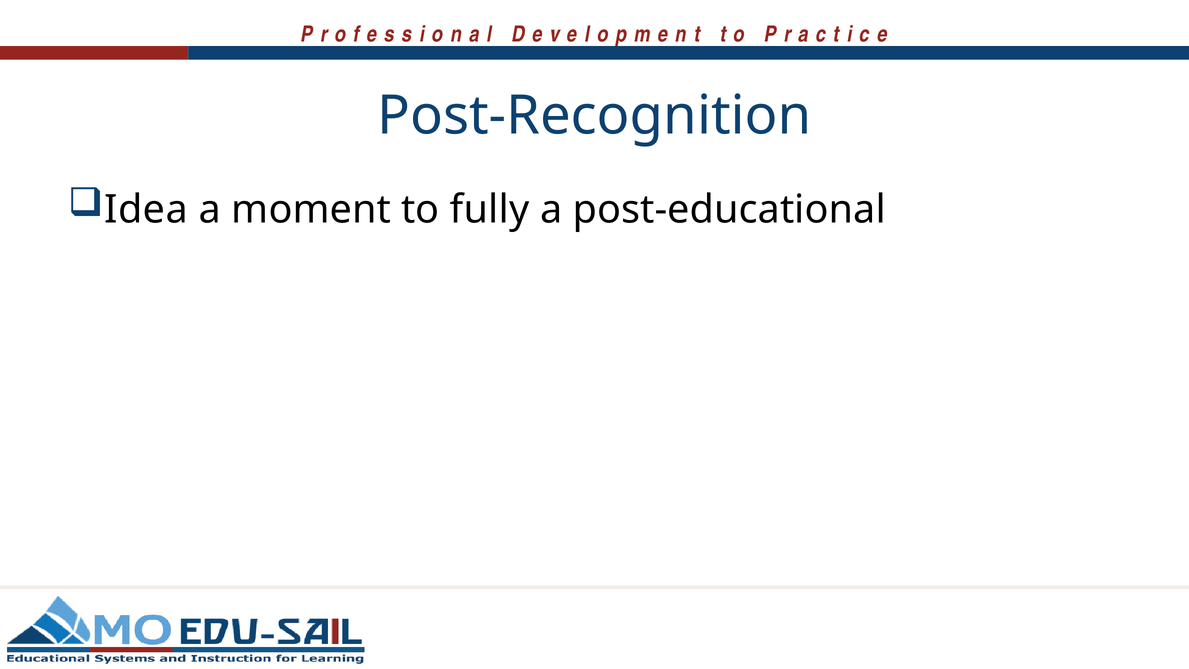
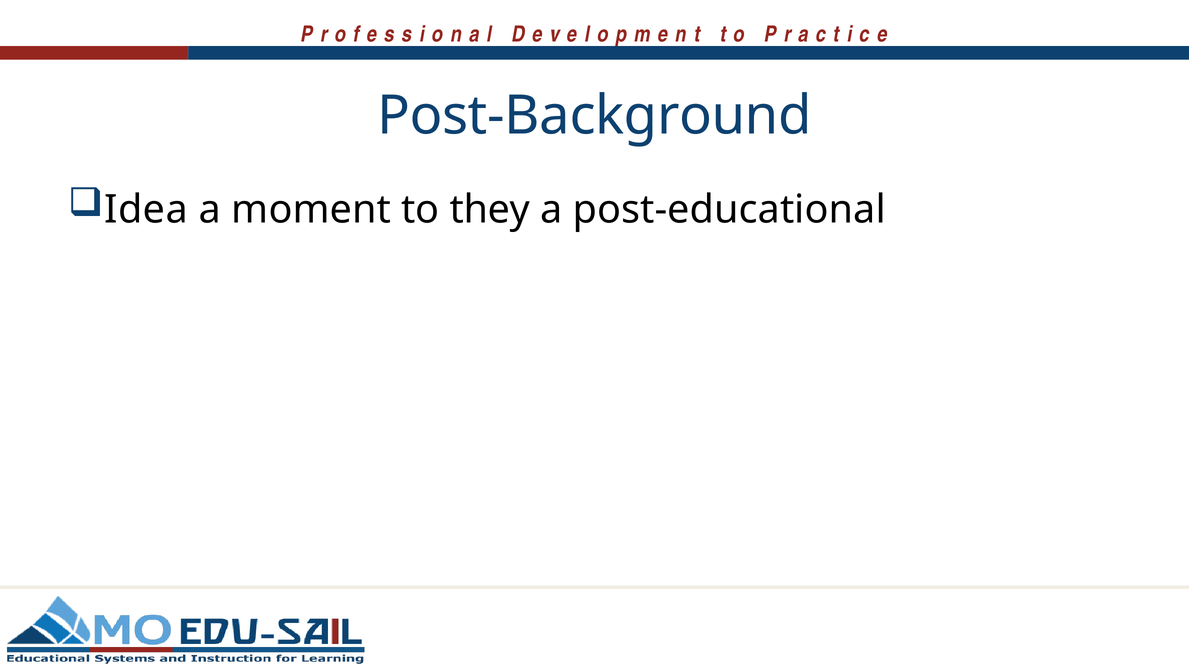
Post-Recognition: Post-Recognition -> Post-Background
fully: fully -> they
